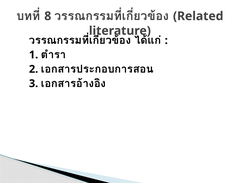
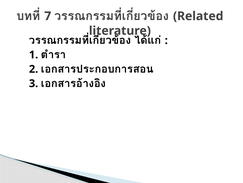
8: 8 -> 7
